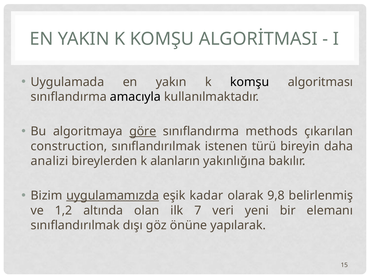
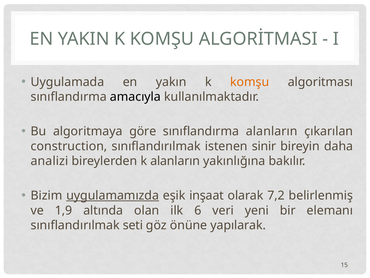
komşu at (250, 82) colour: black -> orange
göre underline: present -> none
sınıflandırma methods: methods -> alanların
türü: türü -> sinir
kadar: kadar -> inşaat
9,8: 9,8 -> 7,2
1,2: 1,2 -> 1,9
7: 7 -> 6
dışı: dışı -> seti
